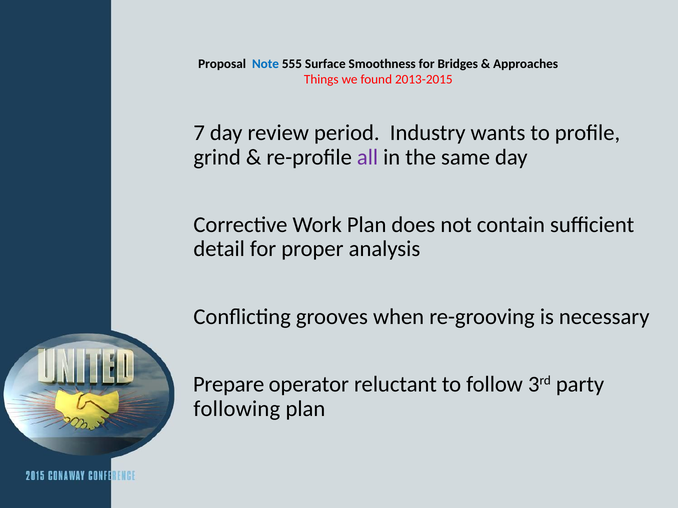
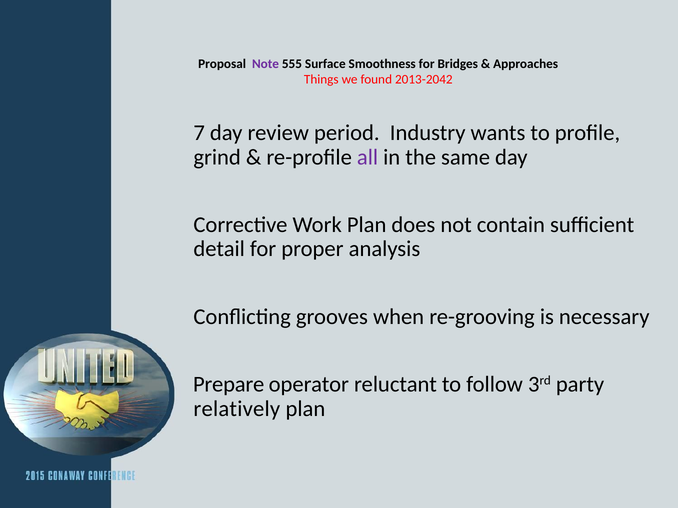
Note colour: blue -> purple
2013-2015: 2013-2015 -> 2013-2042
following: following -> relatively
